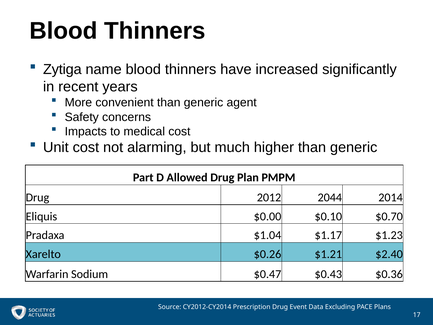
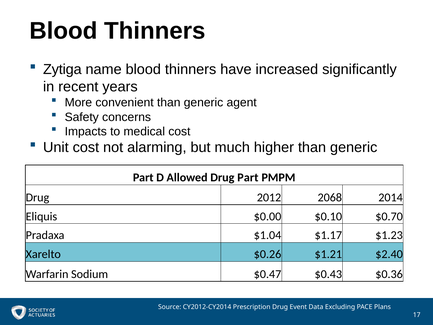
Drug Plan: Plan -> Part
2044: 2044 -> 2068
